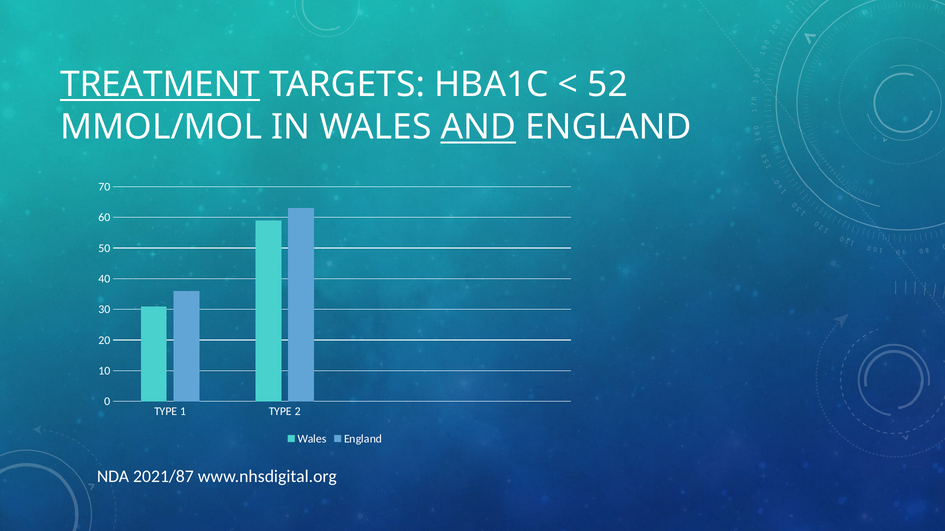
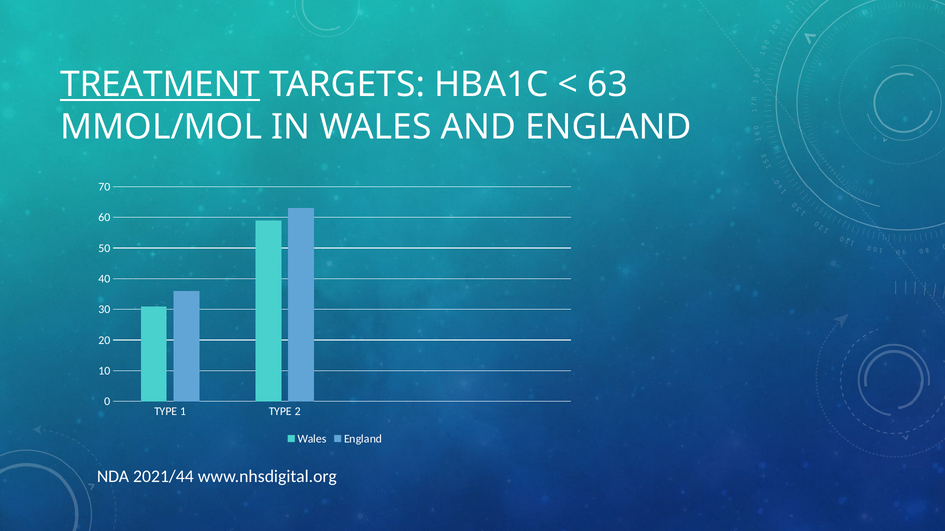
52: 52 -> 63
AND underline: present -> none
2021/87: 2021/87 -> 2021/44
